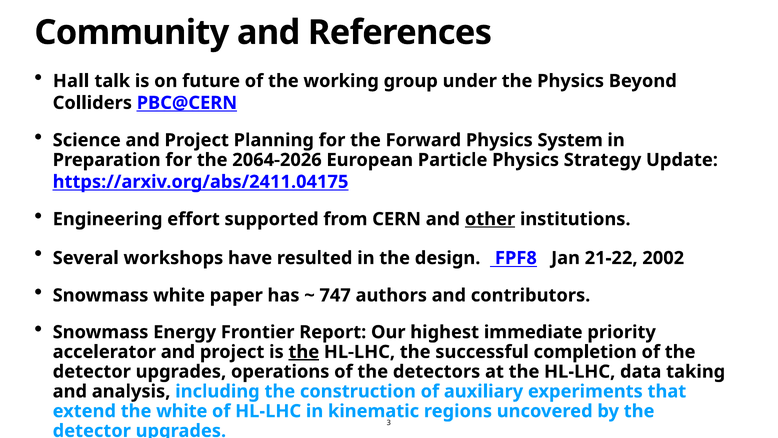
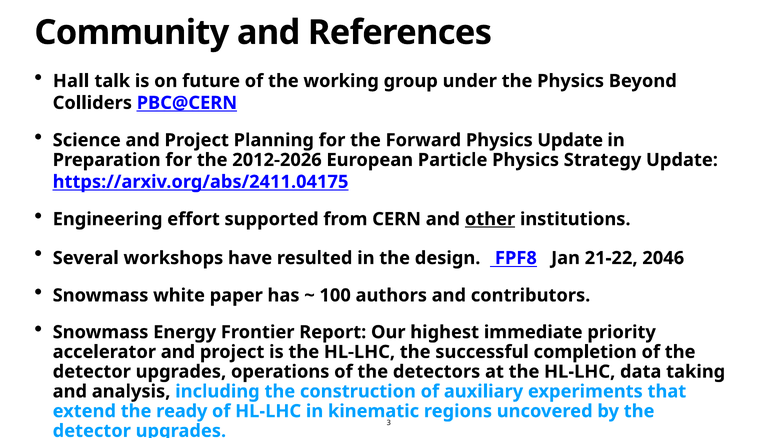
Physics System: System -> Update
2064-2026: 2064-2026 -> 2012-2026
2002: 2002 -> 2046
747: 747 -> 100
the at (304, 352) underline: present -> none
the white: white -> ready
